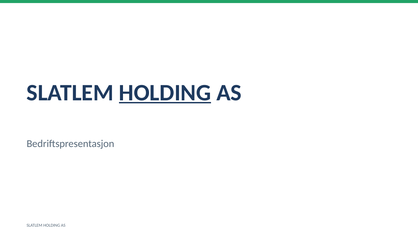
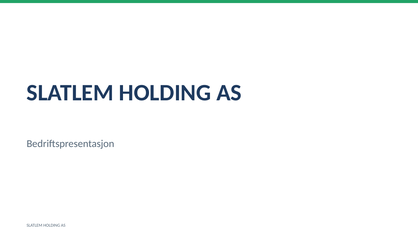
HOLDING at (165, 93) underline: present -> none
